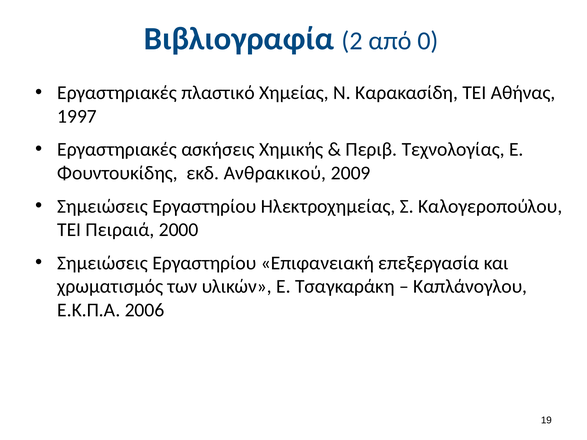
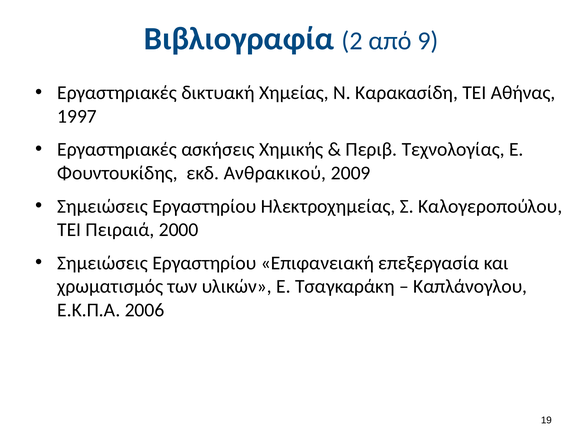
0: 0 -> 9
πλαστικό: πλαστικό -> δικτυακή
